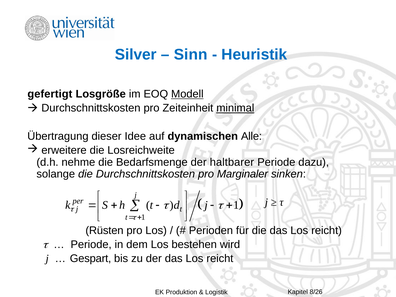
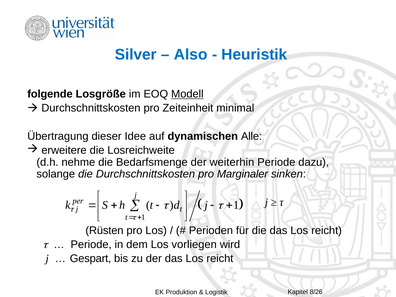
Sinn: Sinn -> Also
gefertigt: gefertigt -> folgende
minimal underline: present -> none
haltbarer: haltbarer -> weiterhin
bestehen: bestehen -> vorliegen
